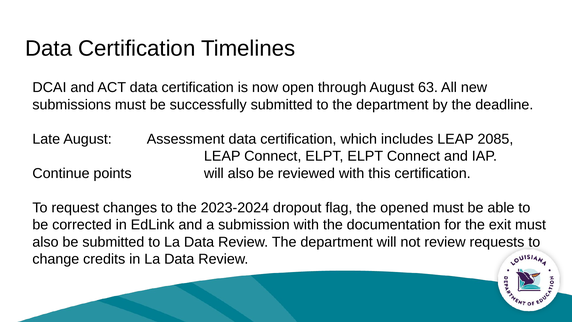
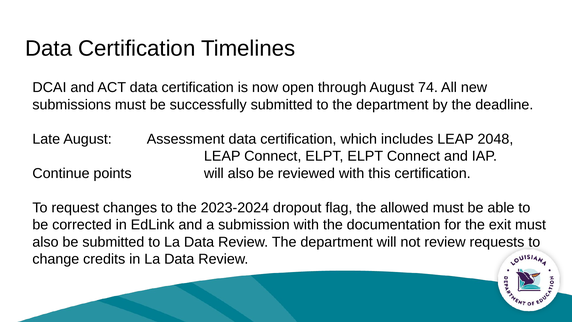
63: 63 -> 74
2085: 2085 -> 2048
opened: opened -> allowed
